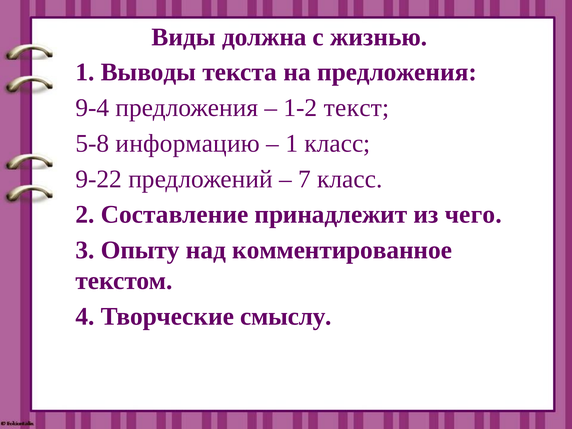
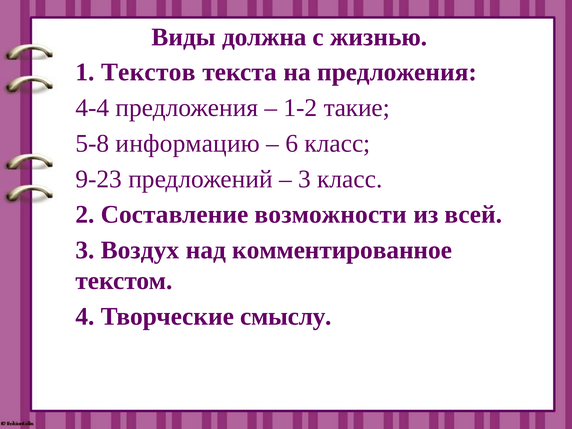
Выводы: Выводы -> Текстов
9-4: 9-4 -> 4-4
текст: текст -> такие
1 at (292, 143): 1 -> 6
9-22: 9-22 -> 9-23
7 at (304, 179): 7 -> 3
принадлежит: принадлежит -> возможности
чего: чего -> всей
Опыту: Опыту -> Воздух
